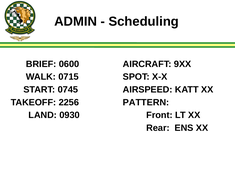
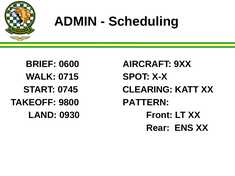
AIRSPEED: AIRSPEED -> CLEARING
2256: 2256 -> 9800
